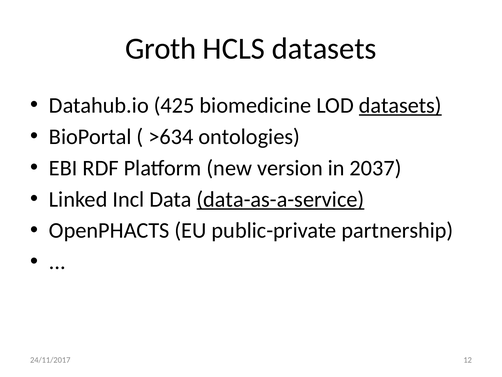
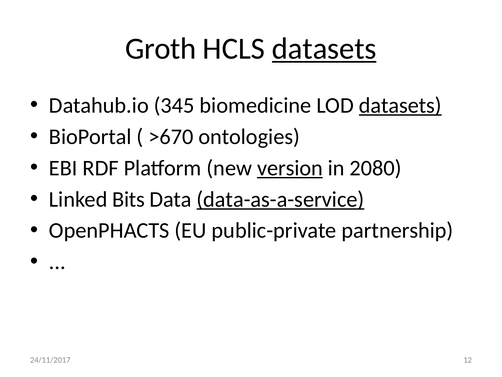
datasets at (324, 49) underline: none -> present
425: 425 -> 345
>634: >634 -> >670
version underline: none -> present
2037: 2037 -> 2080
Incl: Incl -> Bits
